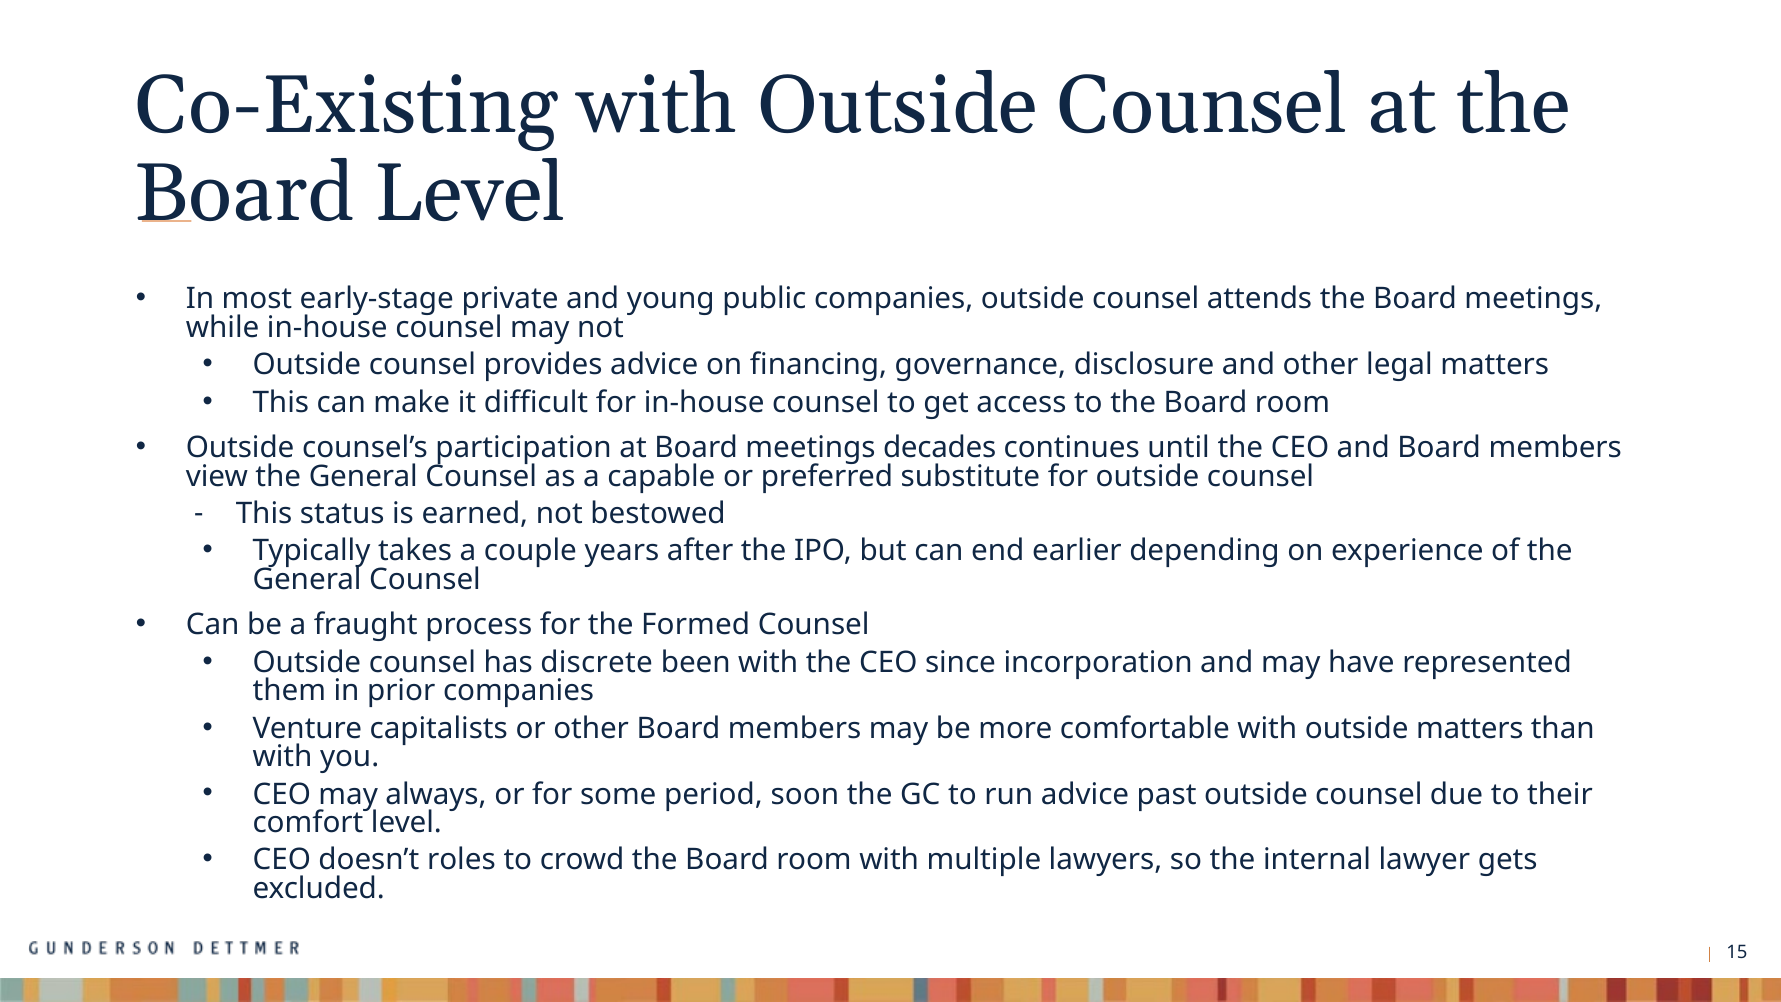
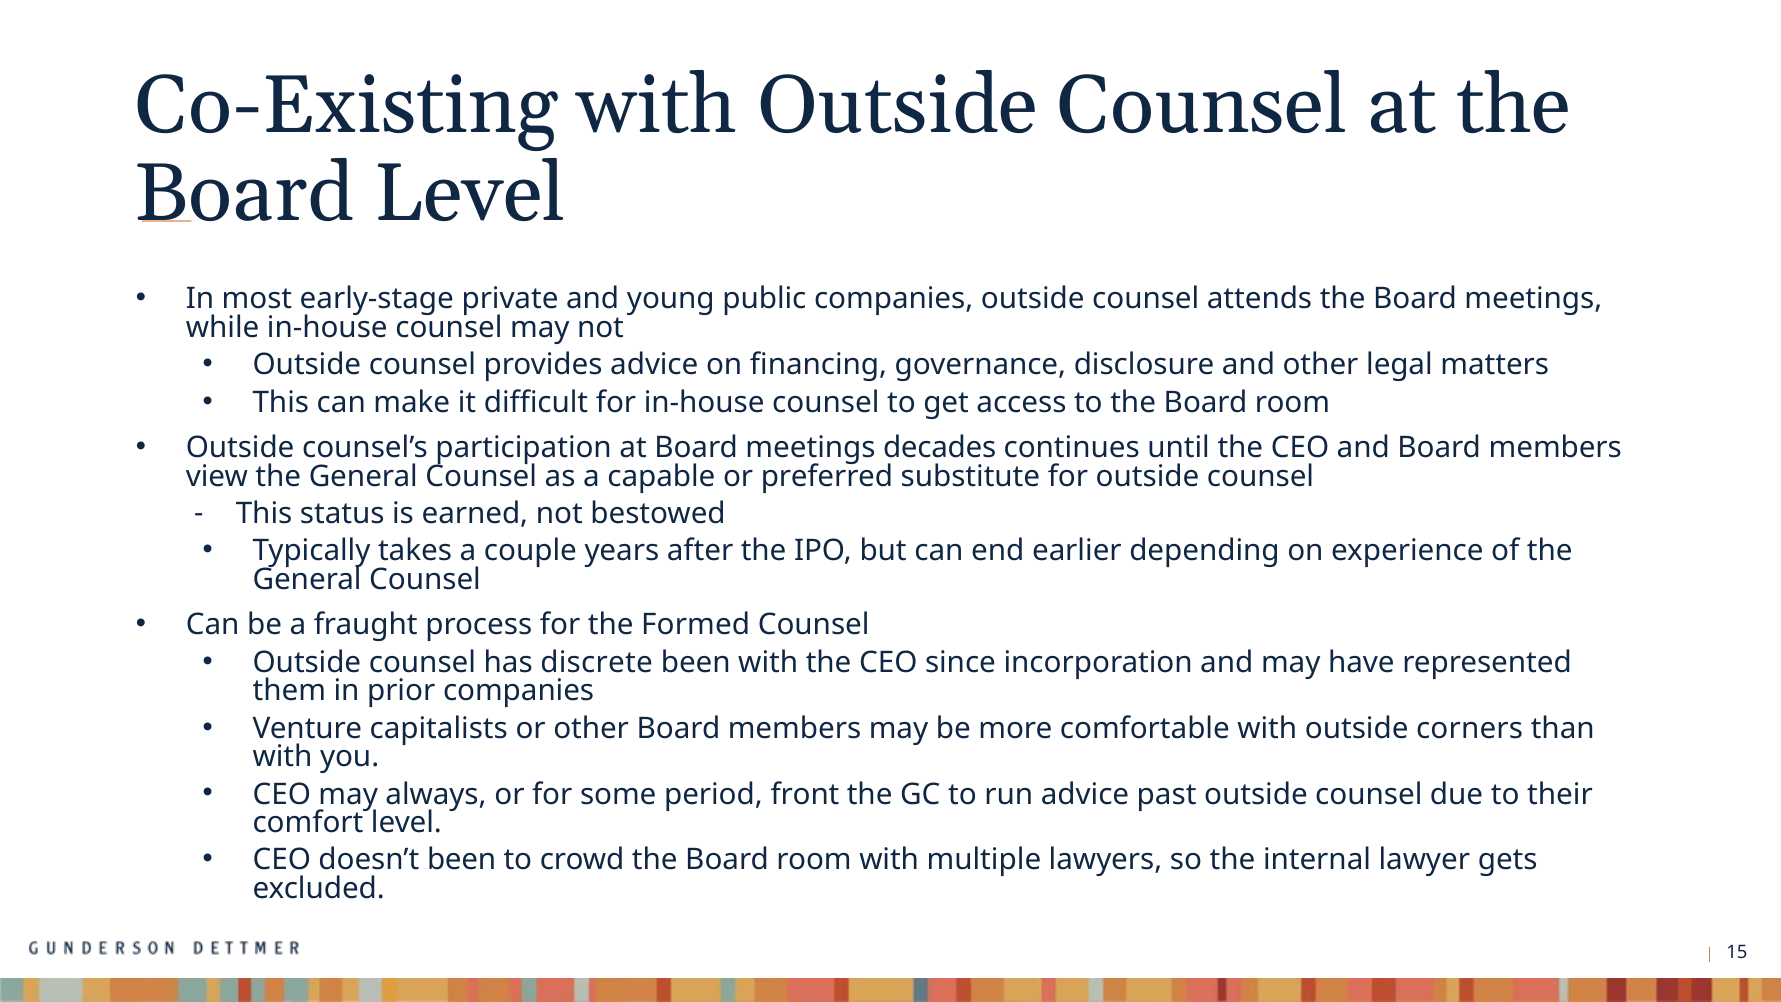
outside matters: matters -> corners
soon: soon -> front
doesn’t roles: roles -> been
